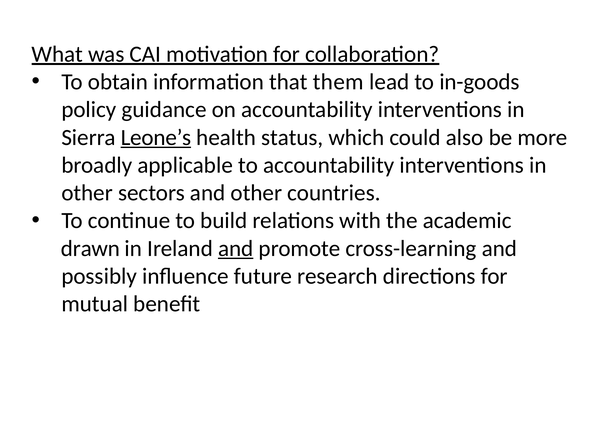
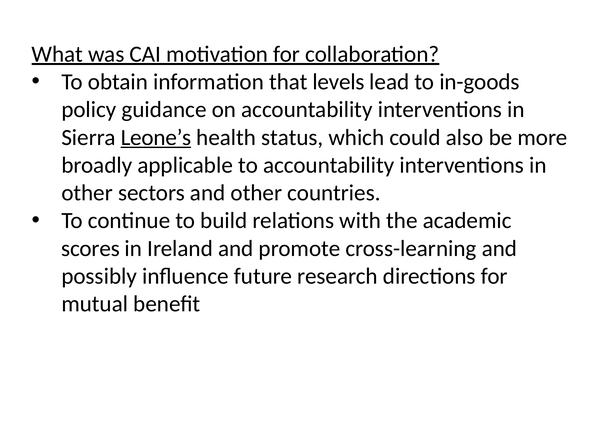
them: them -> levels
drawn: drawn -> scores
and at (236, 249) underline: present -> none
